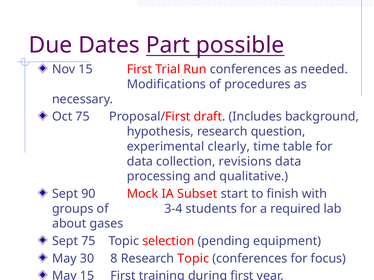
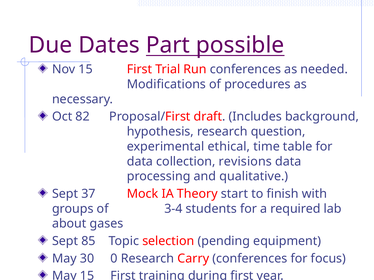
Oct 75: 75 -> 82
clearly: clearly -> ethical
90: 90 -> 37
Subset: Subset -> Theory
Sept 75: 75 -> 85
8: 8 -> 0
Research Topic: Topic -> Carry
